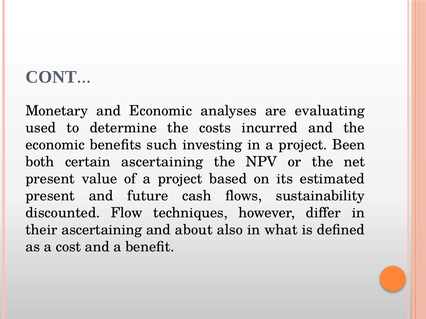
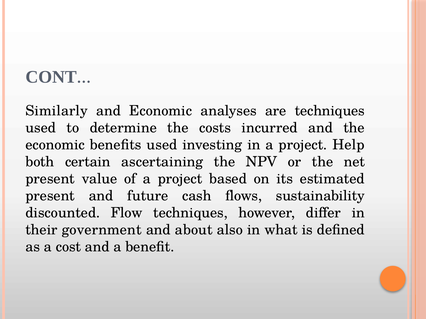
Monetary: Monetary -> Similarly
are evaluating: evaluating -> techniques
benefits such: such -> used
Been: Been -> Help
their ascertaining: ascertaining -> government
